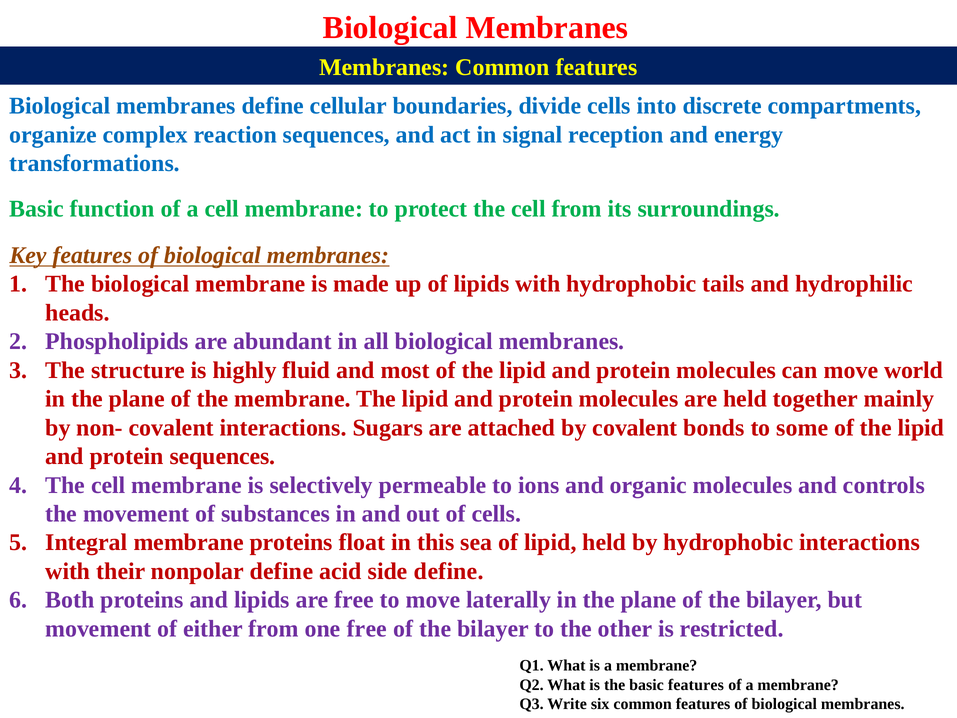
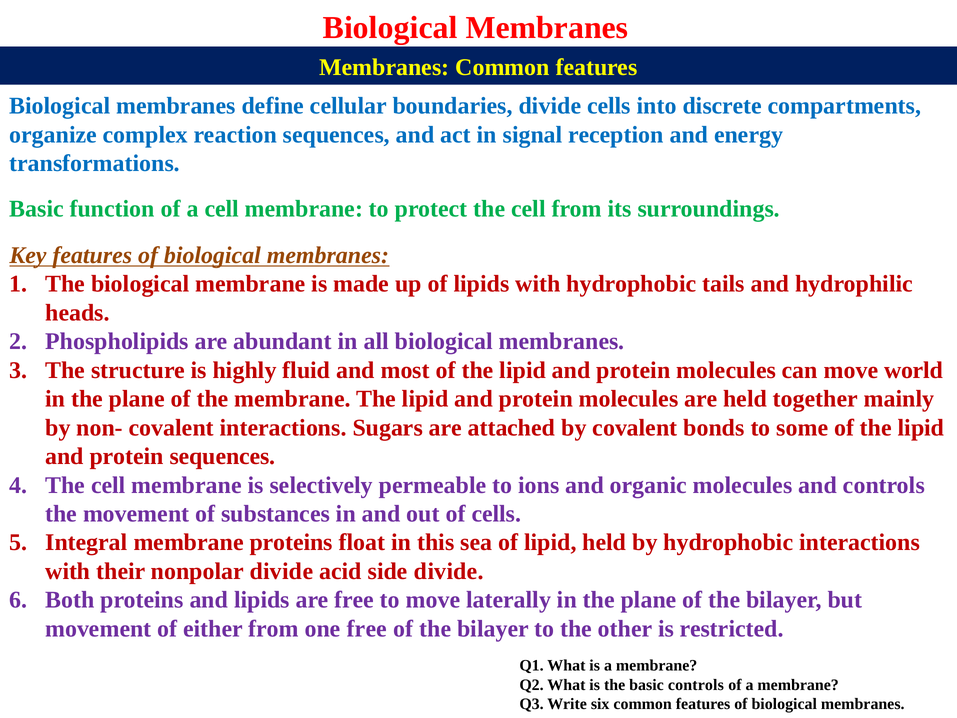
nonpolar define: define -> divide
side define: define -> divide
basic features: features -> controls
